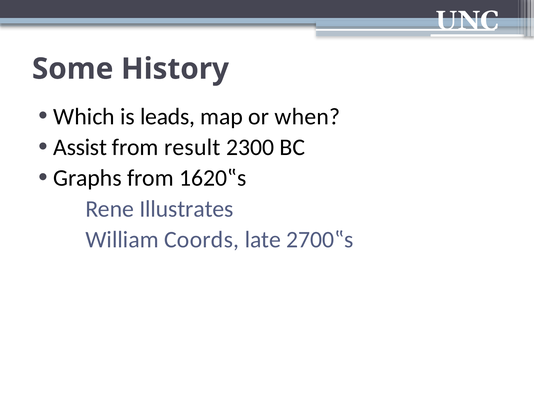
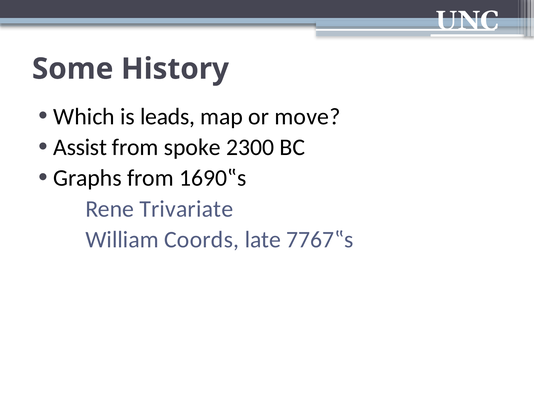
when: when -> move
result: result -> spoke
1620‟s: 1620‟s -> 1690‟s
Illustrates: Illustrates -> Trivariate
2700‟s: 2700‟s -> 7767‟s
